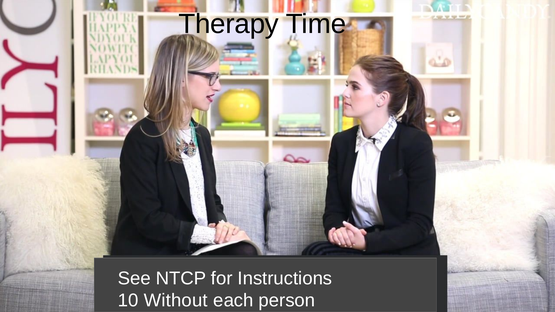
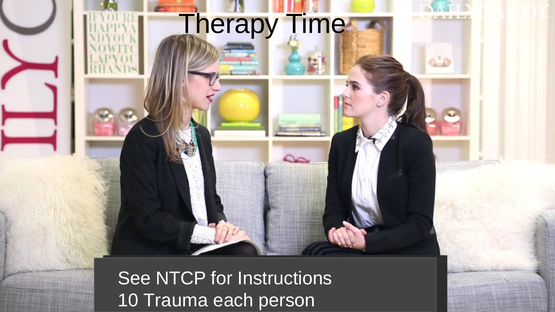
Without: Without -> Trauma
